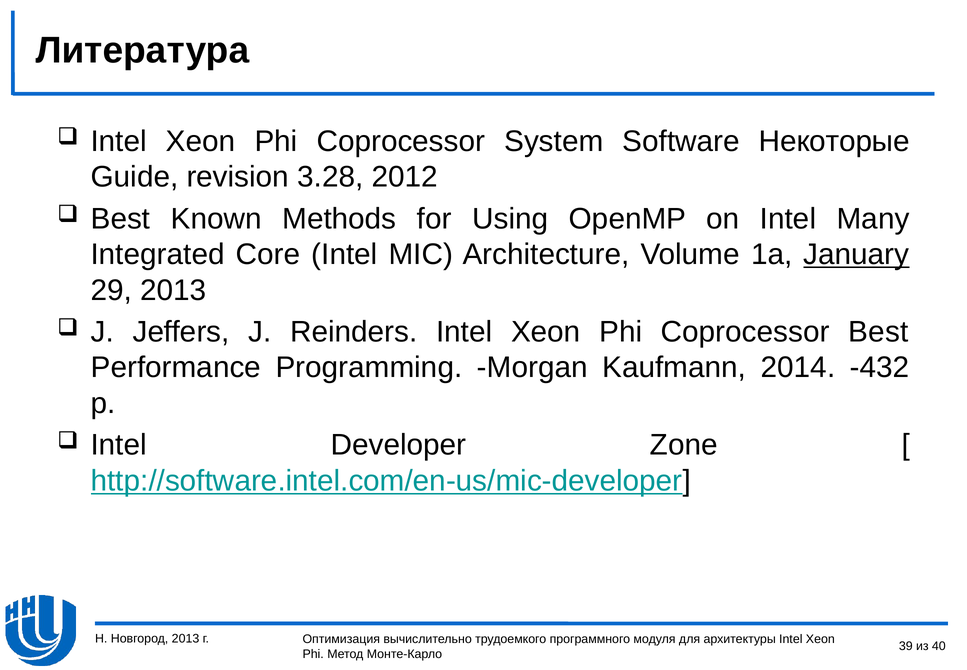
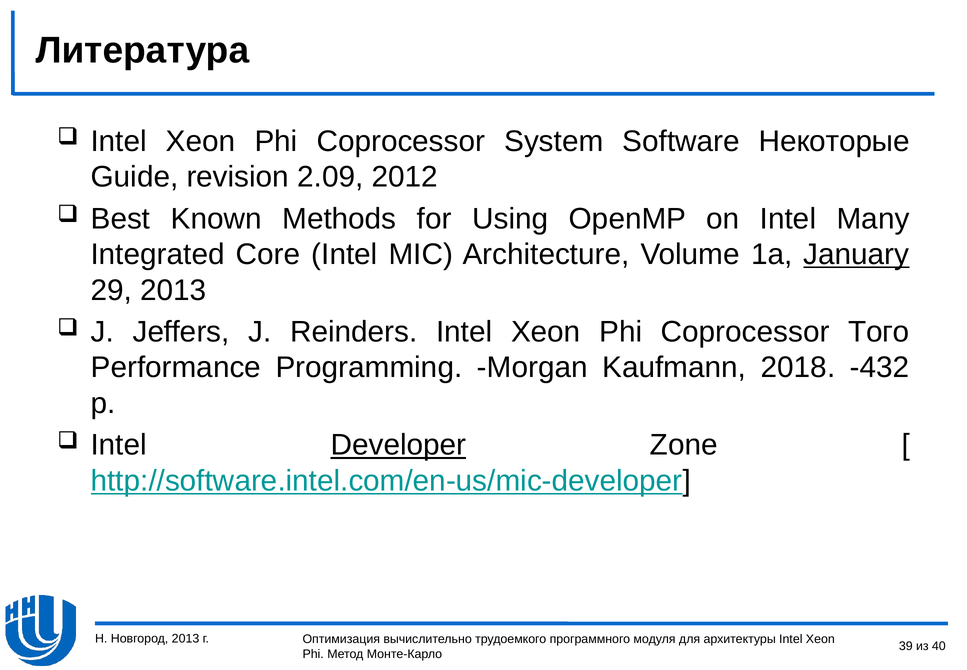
3.28: 3.28 -> 2.09
Coprocessor Best: Best -> Того
2014: 2014 -> 2018
Developer underline: none -> present
